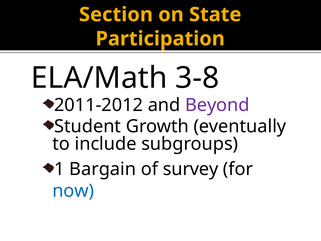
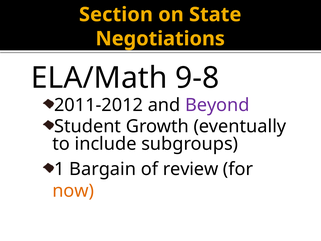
Participation: Participation -> Negotiations
3-8: 3-8 -> 9-8
survey: survey -> review
now colour: blue -> orange
